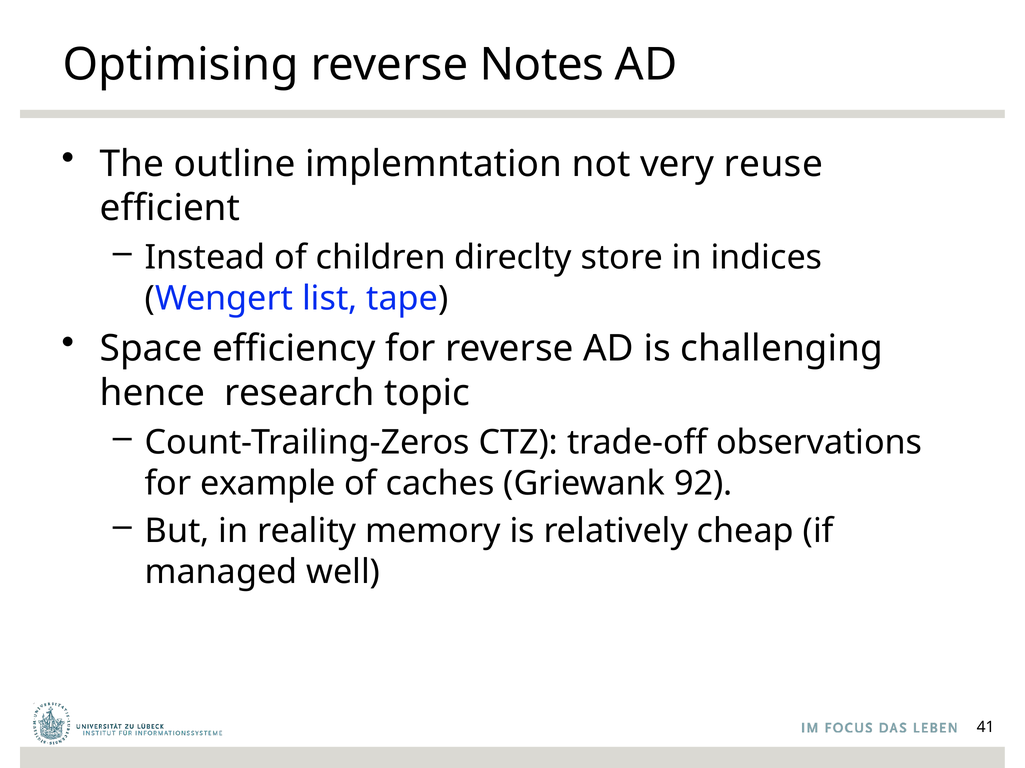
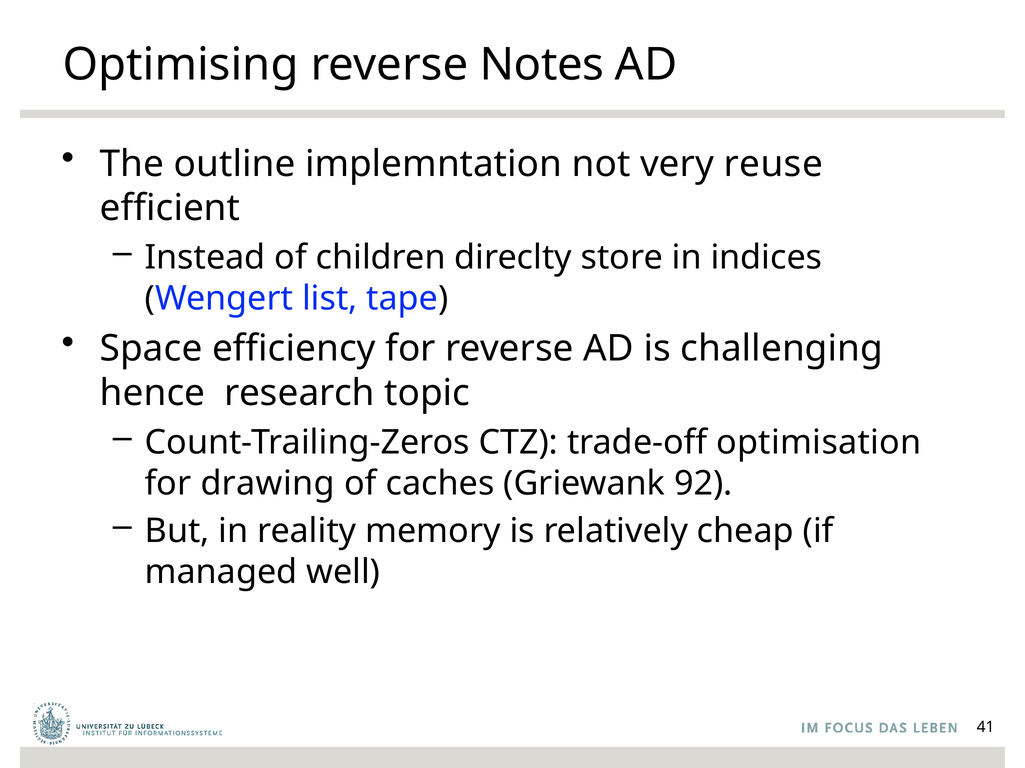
observations: observations -> optimisation
example: example -> drawing
